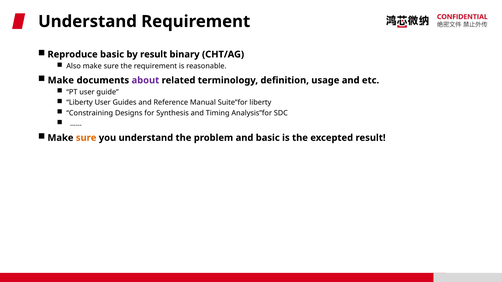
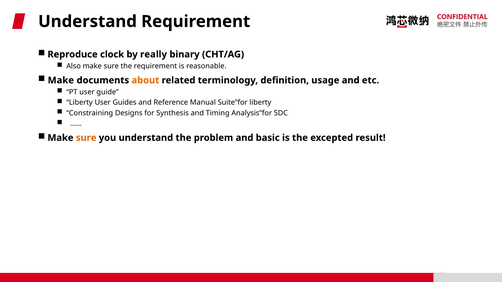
Reproduce basic: basic -> clock
by result: result -> really
about colour: purple -> orange
